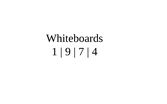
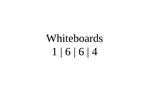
9 at (68, 52): 9 -> 6
7 at (81, 52): 7 -> 6
